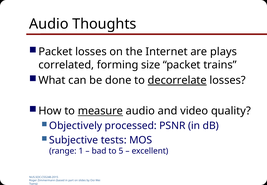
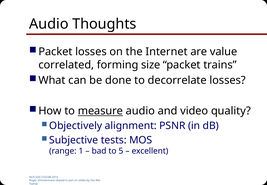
plays: plays -> value
decorrelate underline: present -> none
processed: processed -> alignment
